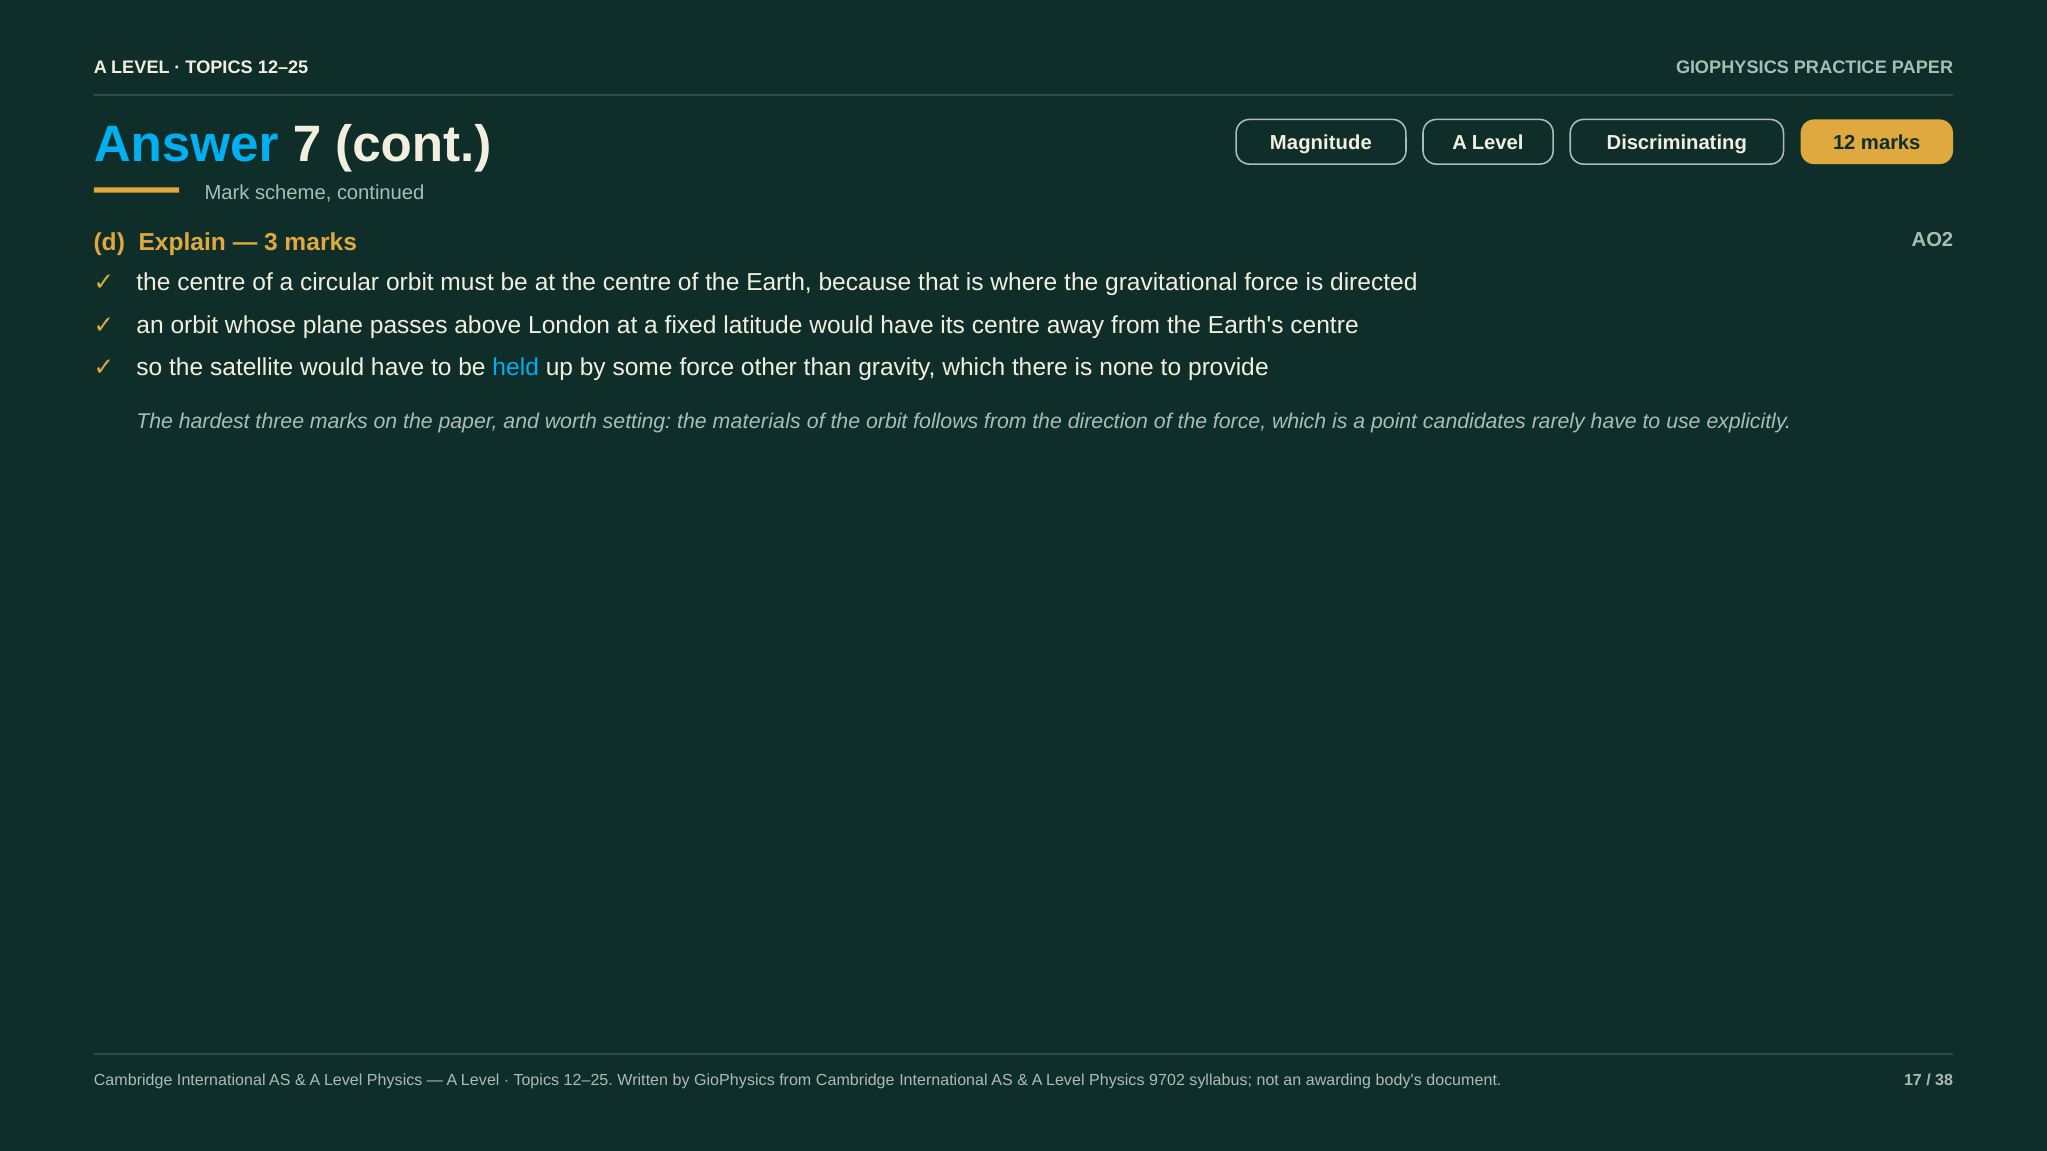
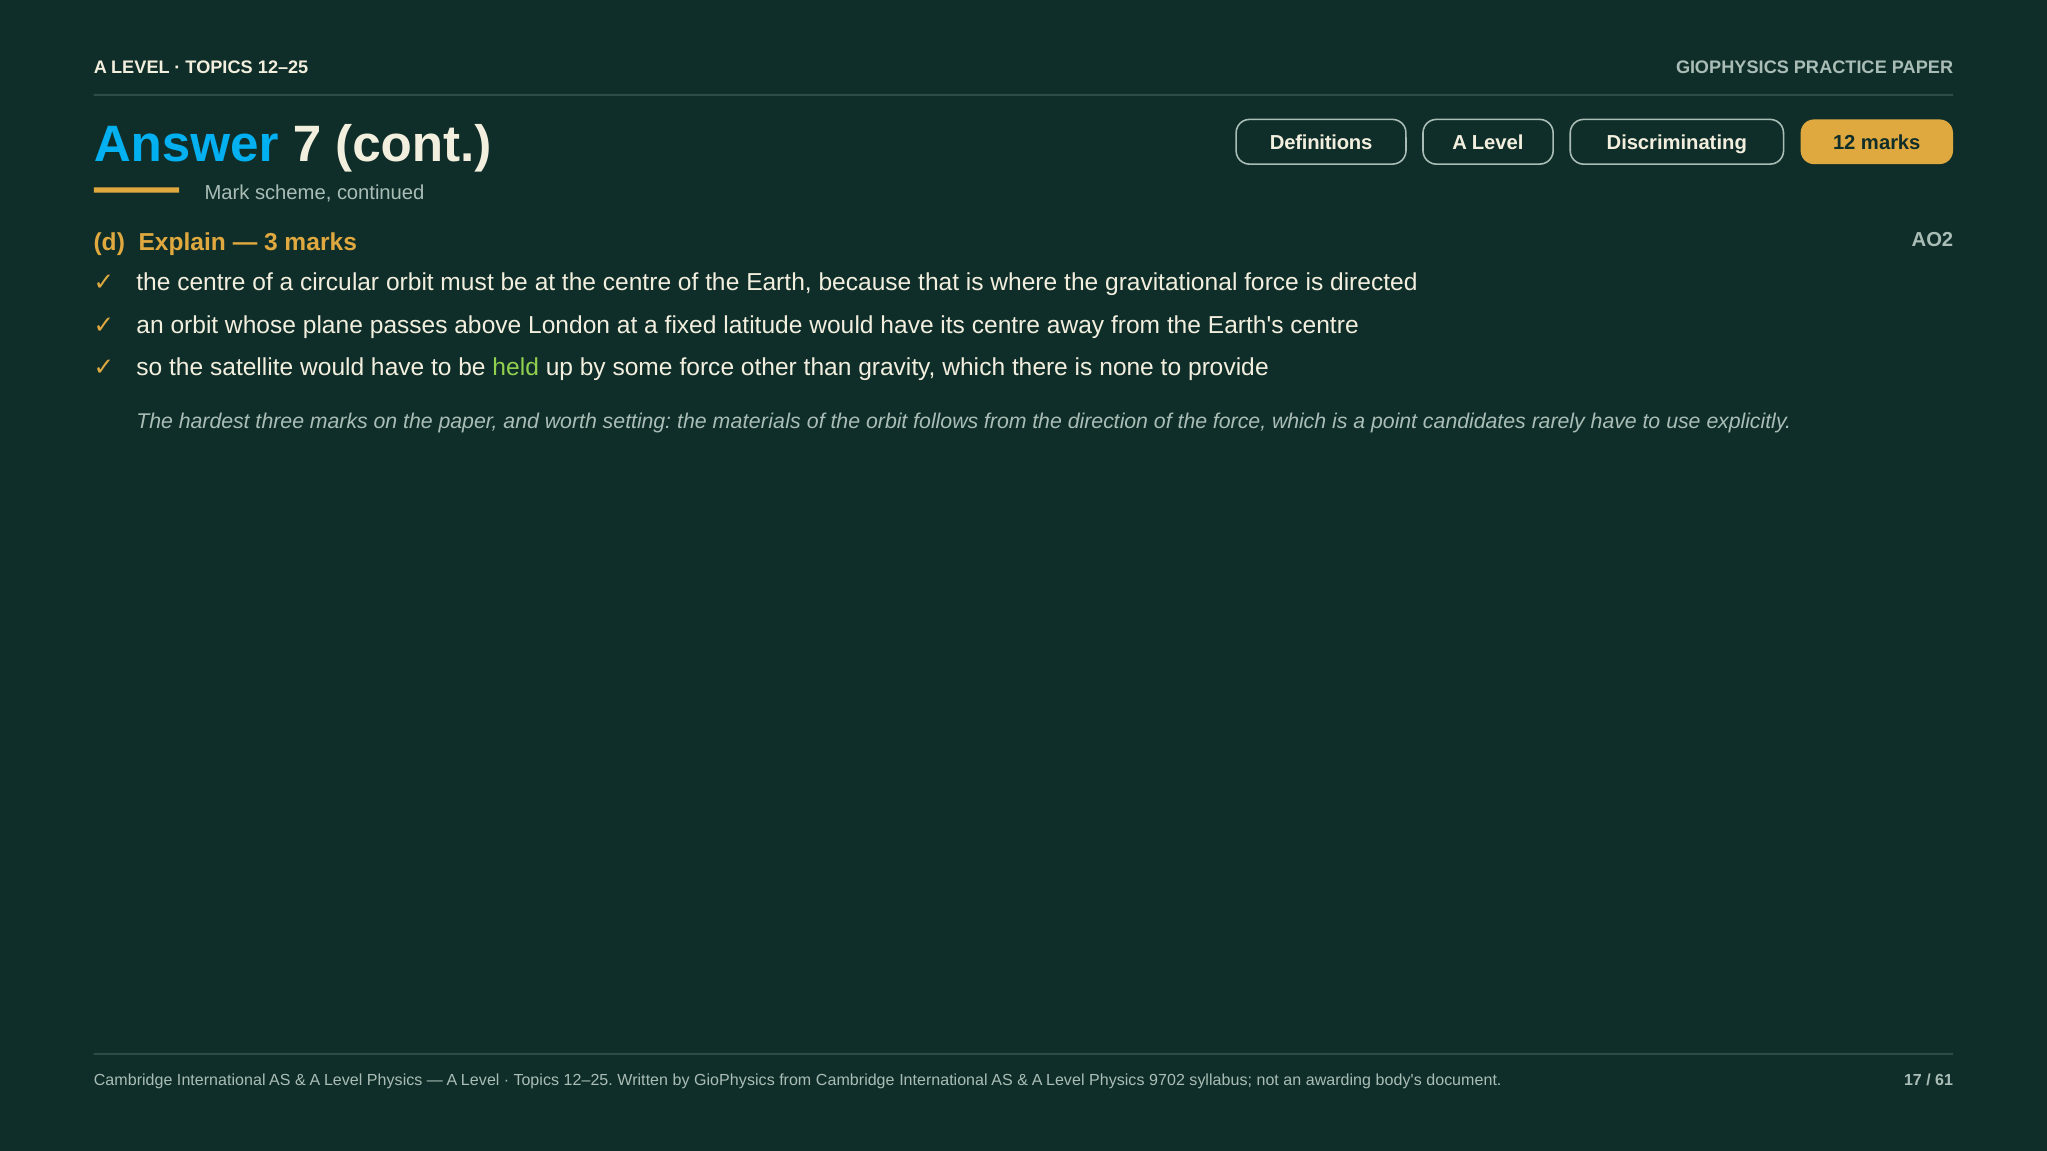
Magnitude: Magnitude -> Definitions
held colour: light blue -> light green
38: 38 -> 61
